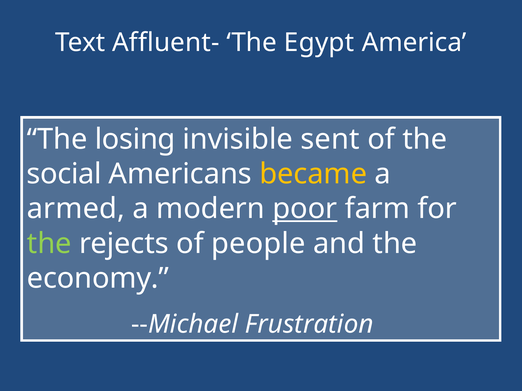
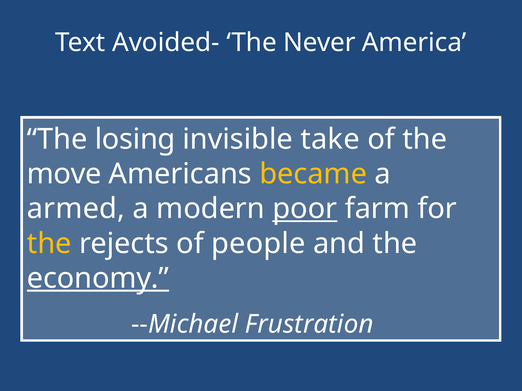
Affluent-: Affluent- -> Avoided-
Egypt: Egypt -> Never
sent: sent -> take
social: social -> move
the at (49, 244) colour: light green -> yellow
economy underline: none -> present
